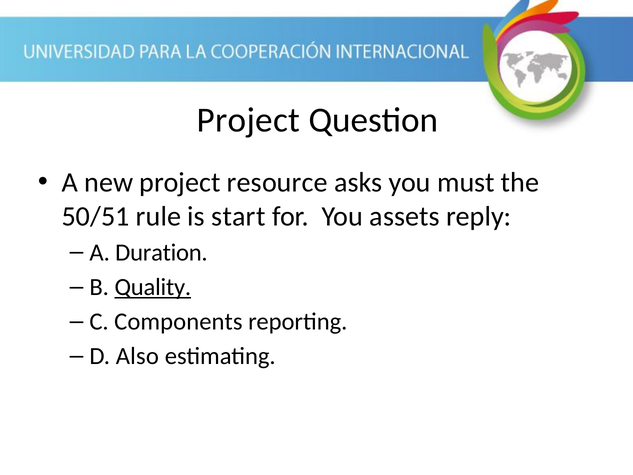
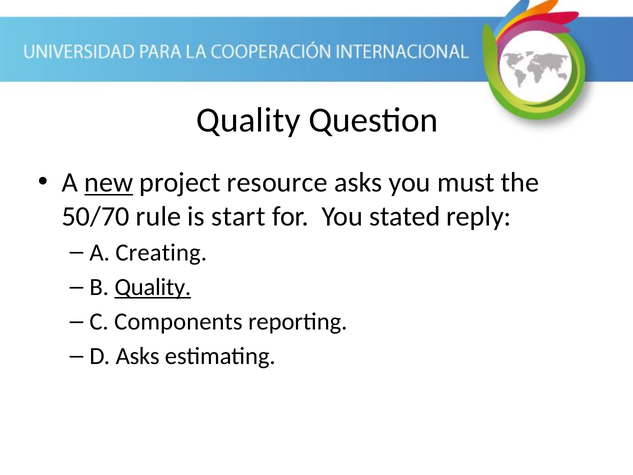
Project at (248, 120): Project -> Quality
new underline: none -> present
50/51: 50/51 -> 50/70
assets: assets -> stated
Duration: Duration -> Creating
D Also: Also -> Asks
